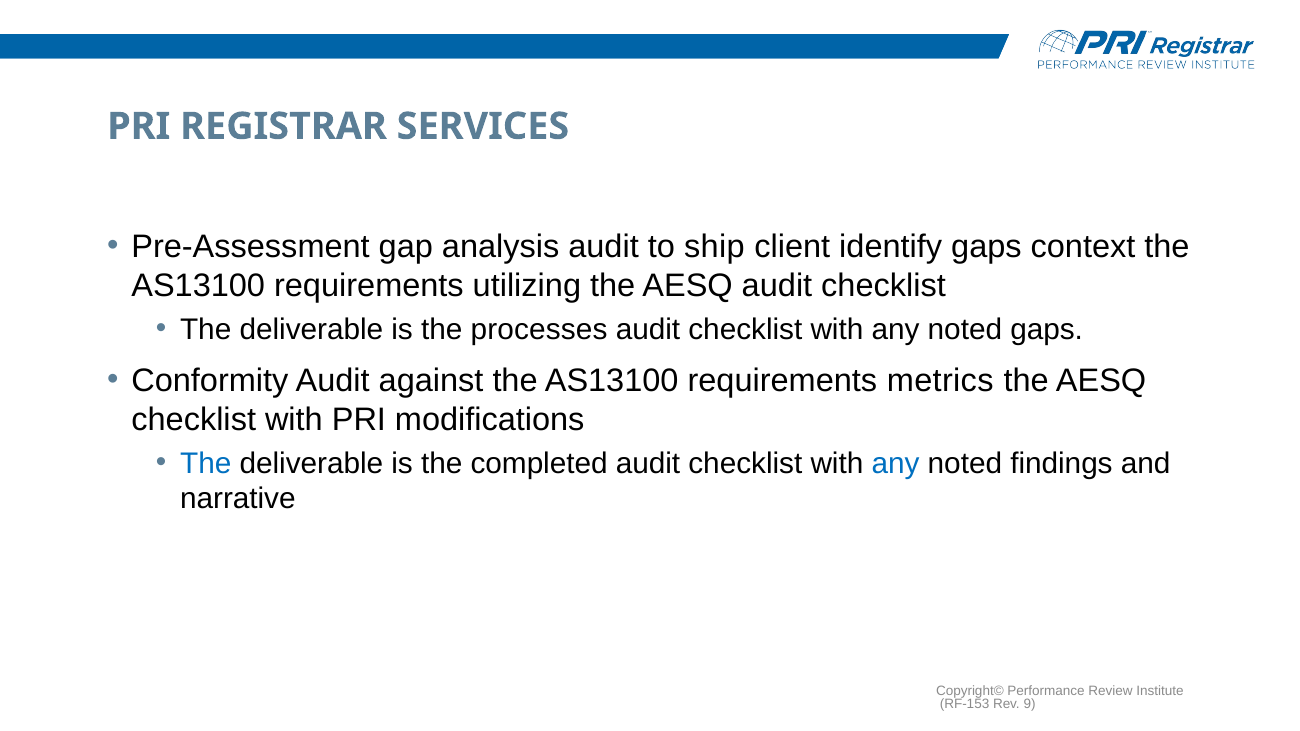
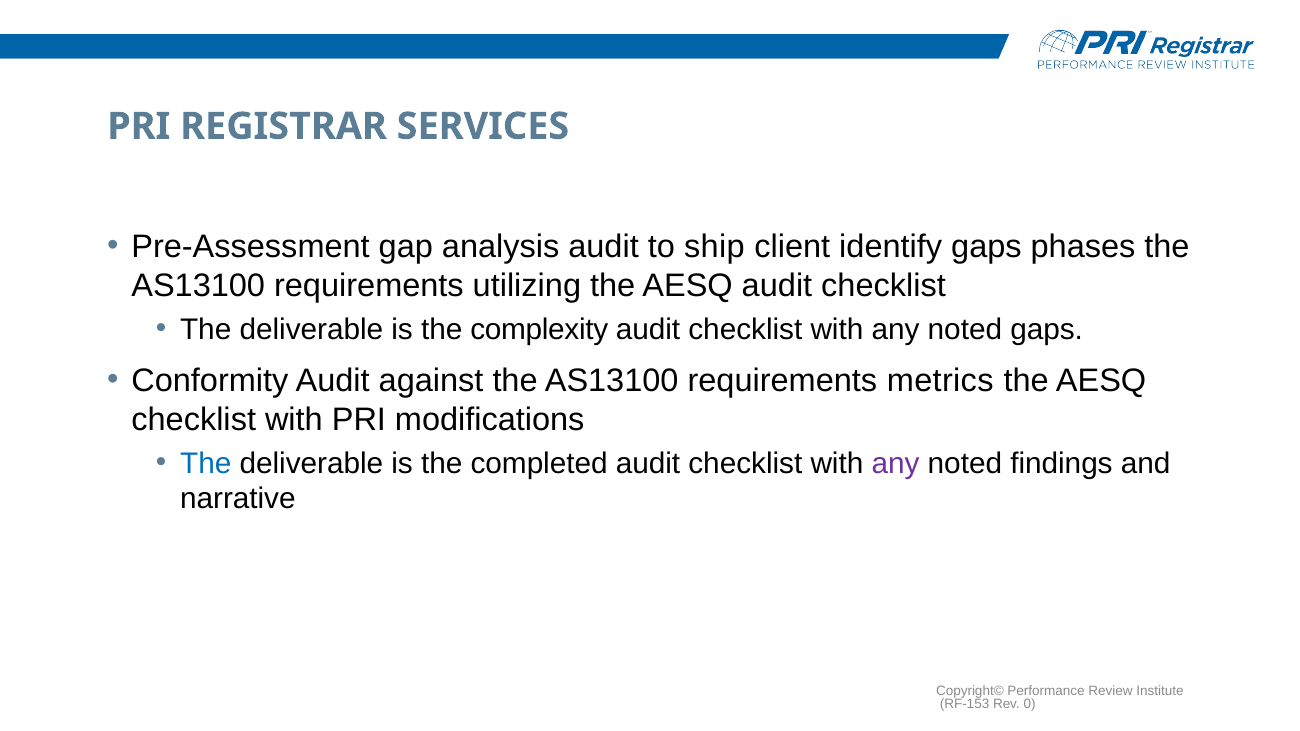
context: context -> phases
processes: processes -> complexity
any at (896, 463) colour: blue -> purple
9: 9 -> 0
